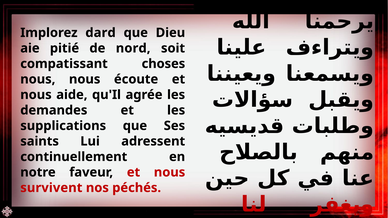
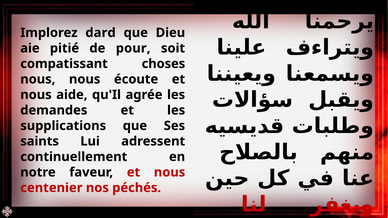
nord: nord -> pour
survivent: survivent -> centenier
